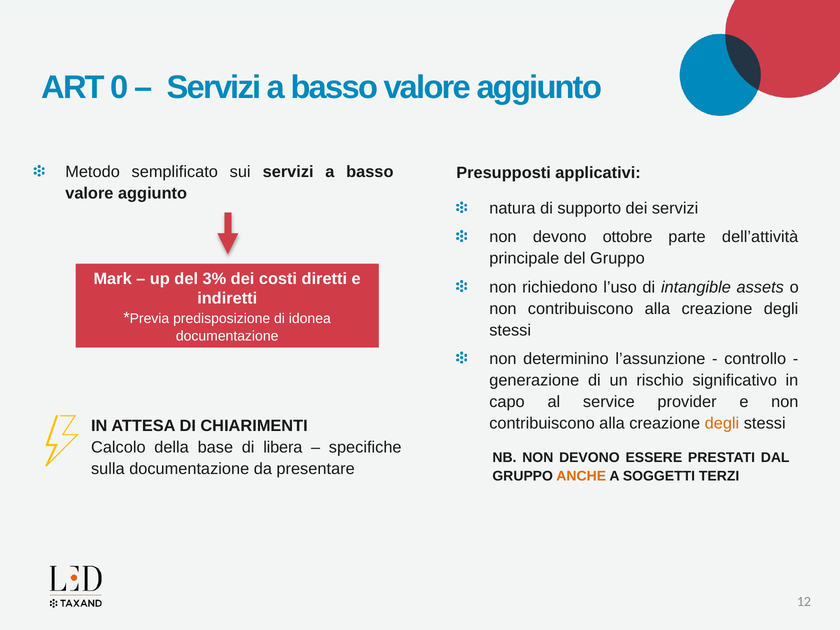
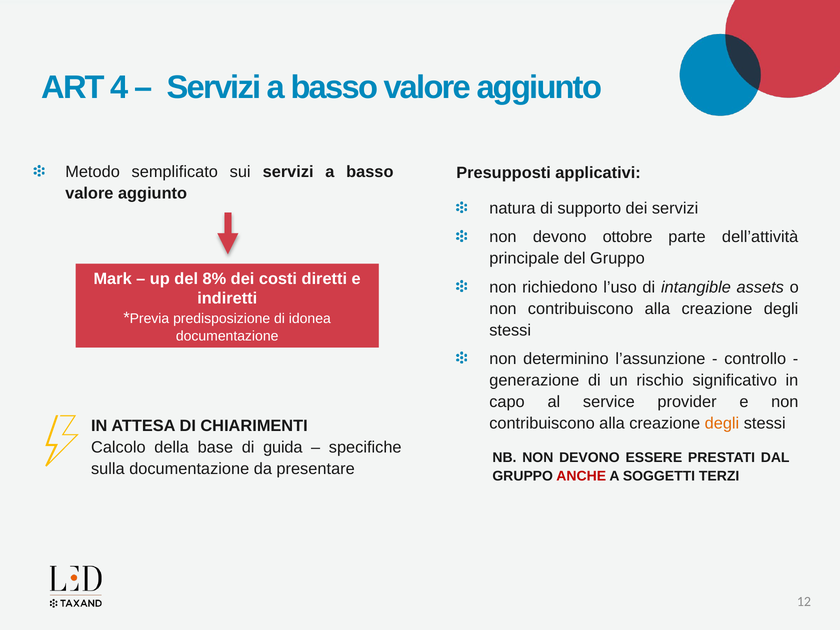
0: 0 -> 4
3%: 3% -> 8%
libera: libera -> guida
ANCHE colour: orange -> red
